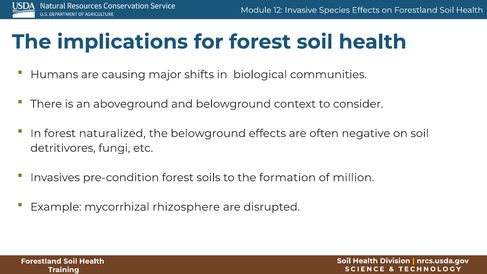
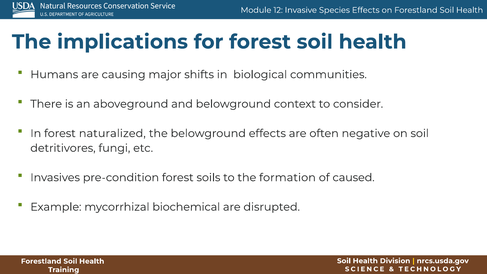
million: million -> caused
rhizosphere: rhizosphere -> biochemical
